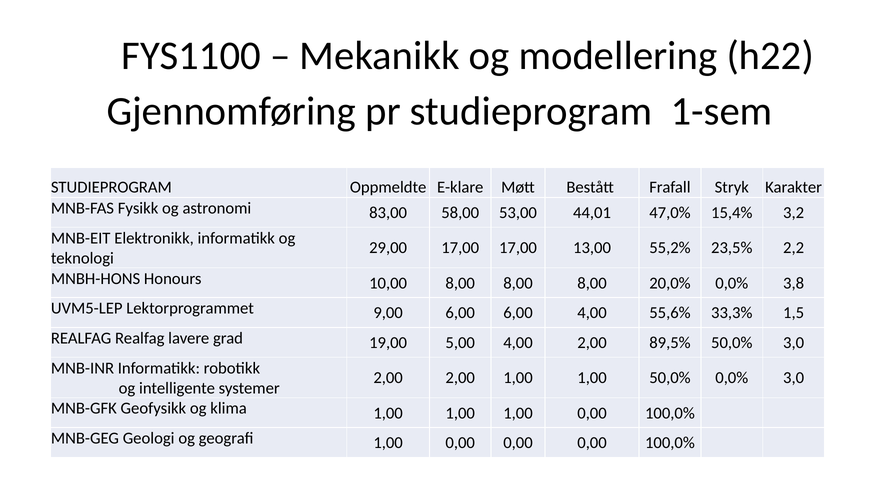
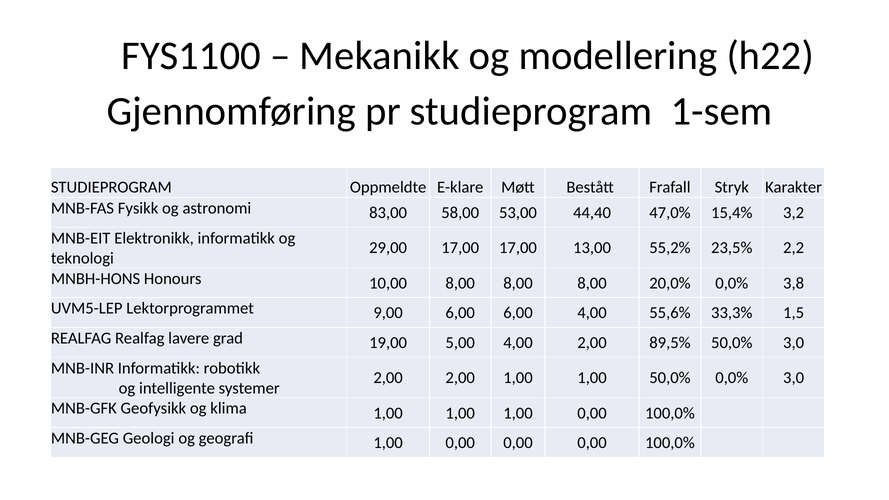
44,01: 44,01 -> 44,40
